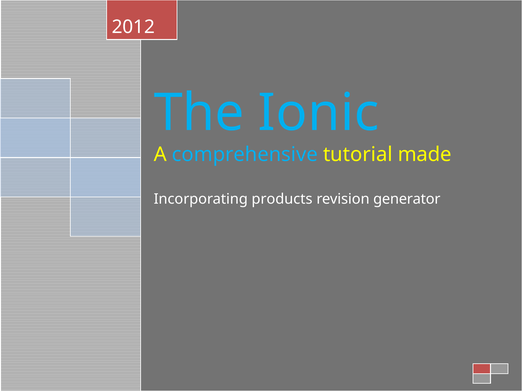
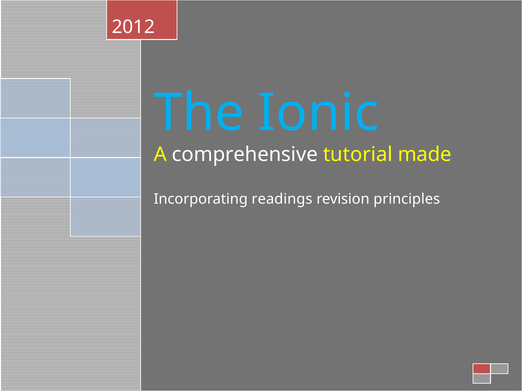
comprehensive colour: light blue -> white
products: products -> readings
generator: generator -> principles
